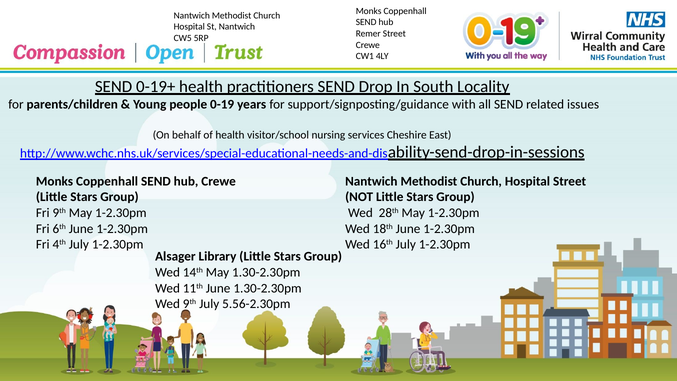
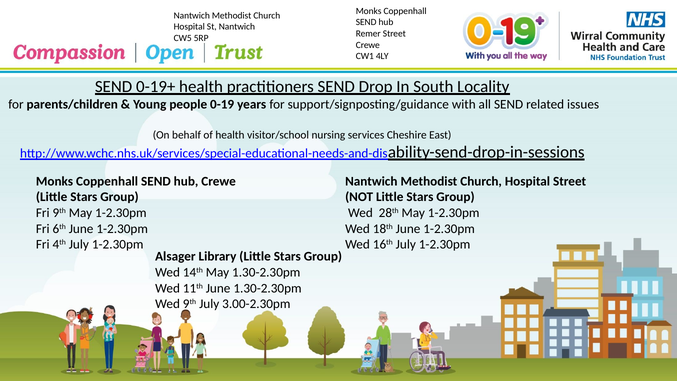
5.56-2.30pm: 5.56-2.30pm -> 3.00-2.30pm
